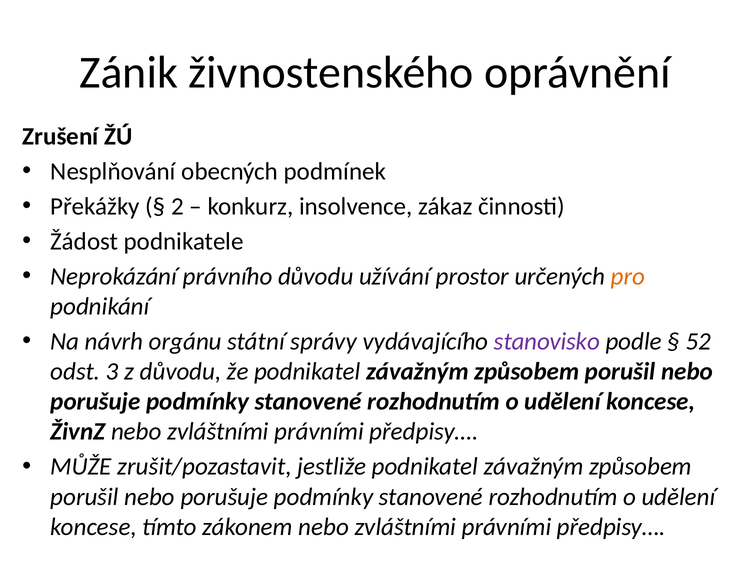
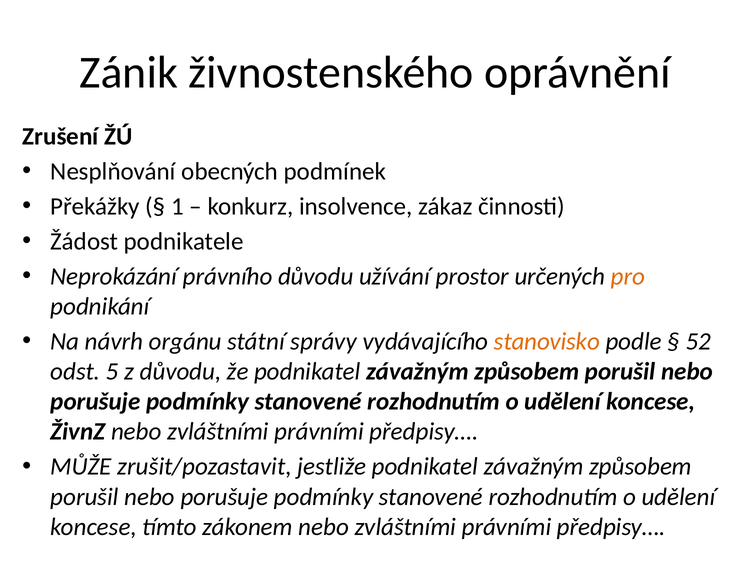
2: 2 -> 1
stanovisko colour: purple -> orange
3: 3 -> 5
